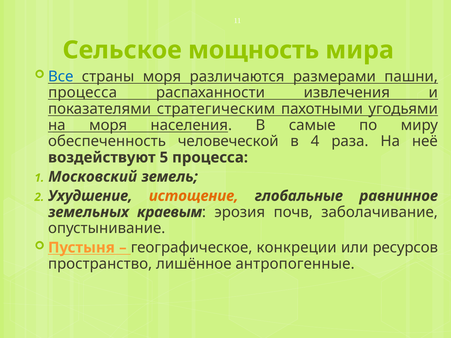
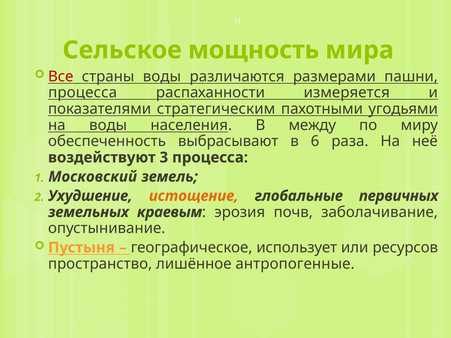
Все colour: blue -> red
страны моря: моря -> воды
извлечения: извлечения -> измеряется
на моря: моря -> воды
самые: самые -> между
человеческой: человеческой -> выбрасывают
4: 4 -> 6
5: 5 -> 3
равнинное: равнинное -> первичных
конкреции: конкреции -> использует
